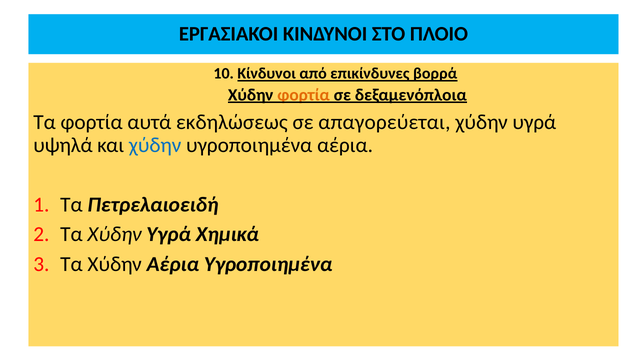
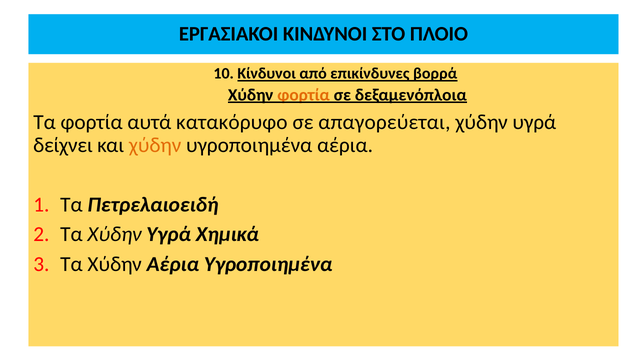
εκδηλώσεως: εκδηλώσεως -> κατακόρυφο
υψηλά: υψηλά -> δείχνει
χύδην at (155, 146) colour: blue -> orange
